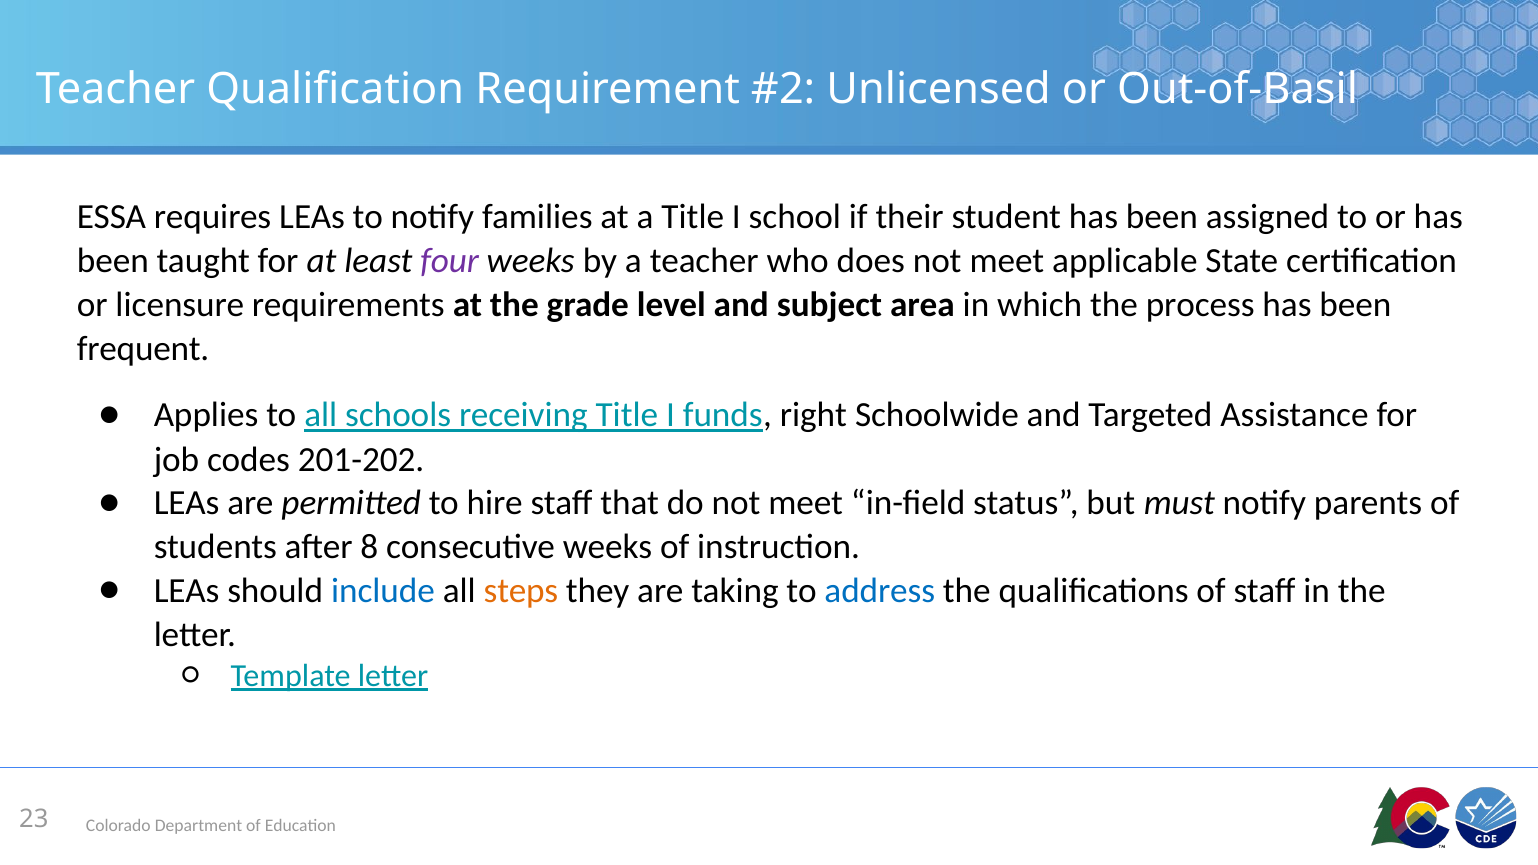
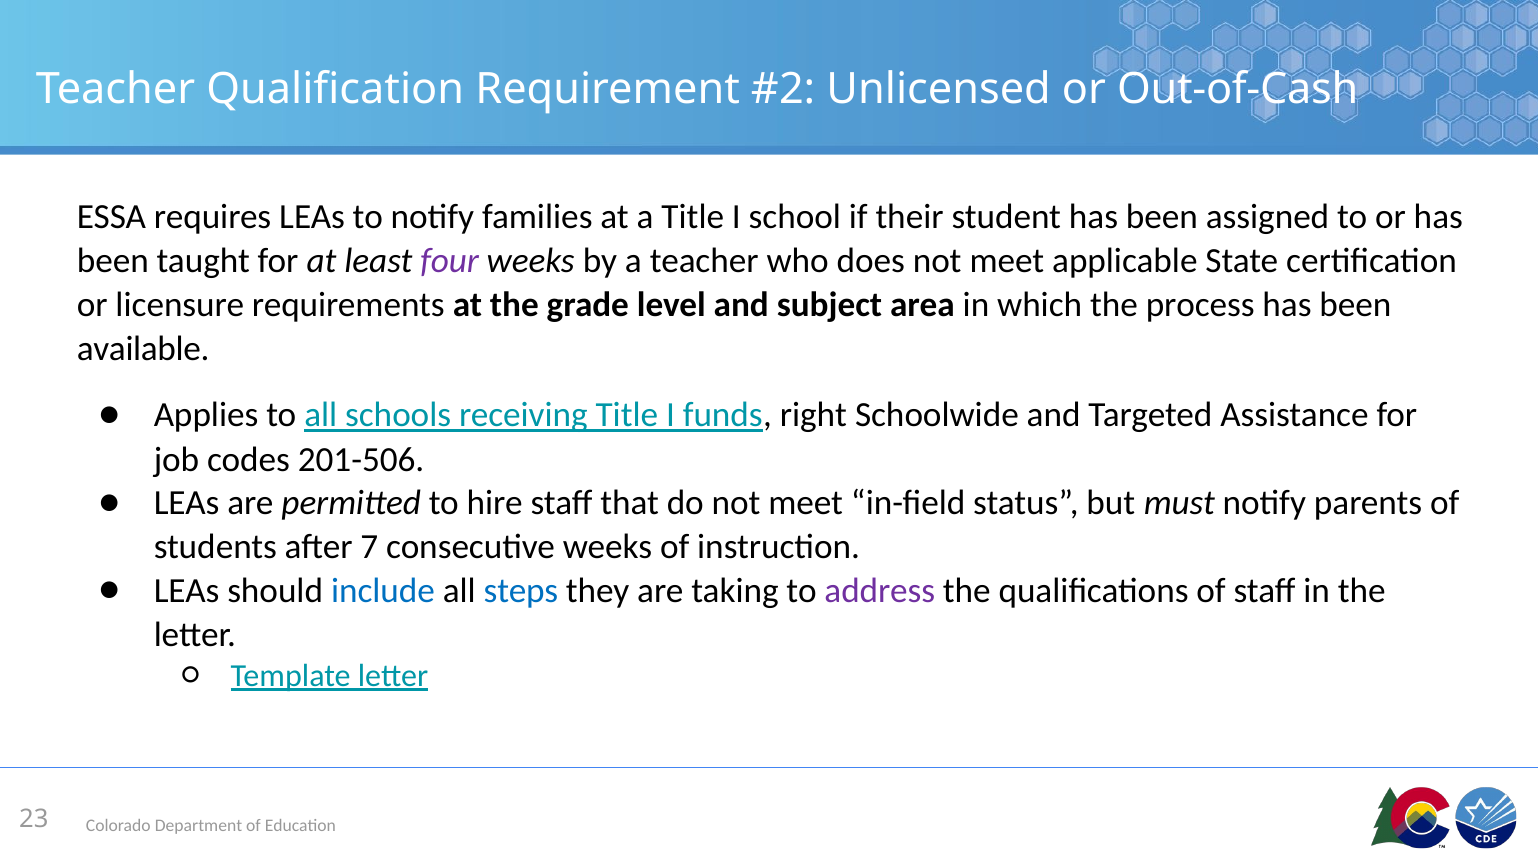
Out-of-Basil: Out-of-Basil -> Out-of-Cash
frequent: frequent -> available
201-202: 201-202 -> 201-506
8: 8 -> 7
steps colour: orange -> blue
address colour: blue -> purple
